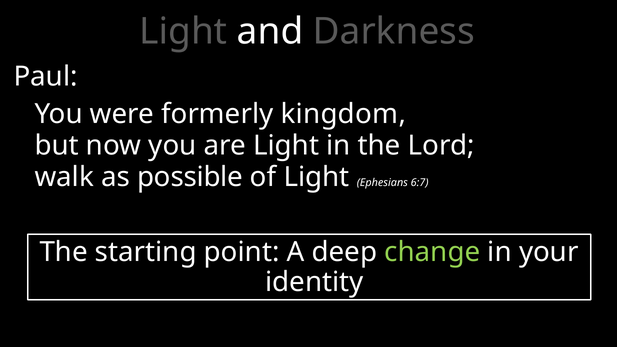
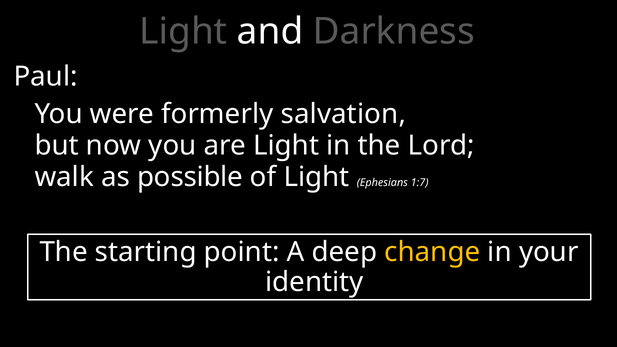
kingdom: kingdom -> salvation
6:7: 6:7 -> 1:7
change colour: light green -> yellow
